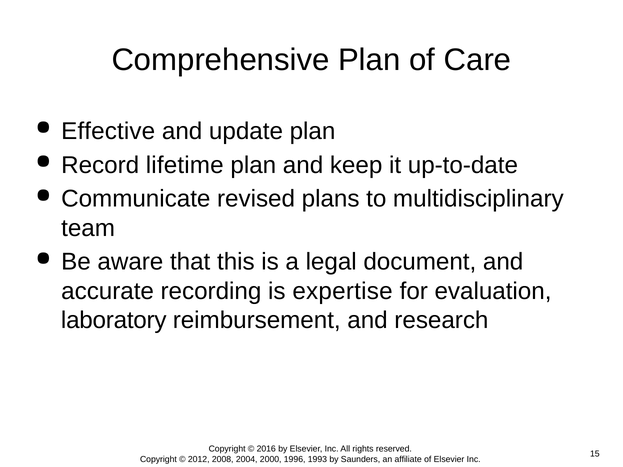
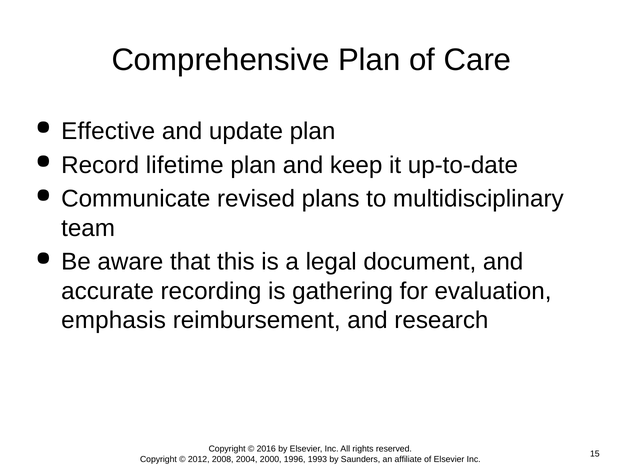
expertise: expertise -> gathering
laboratory: laboratory -> emphasis
